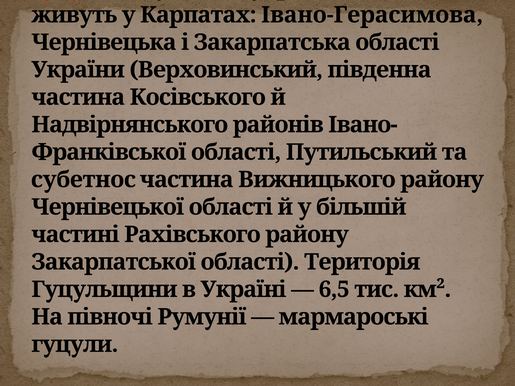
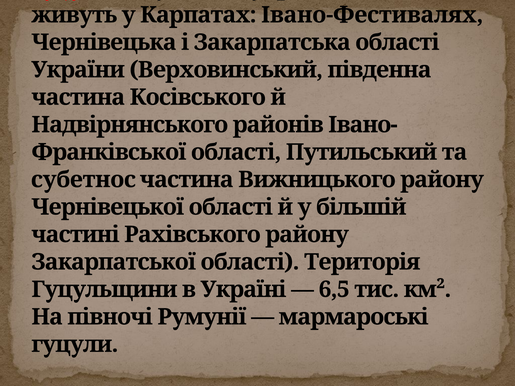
Івано-Герасимова: Івано-Герасимова -> Івано-Фестивалях
